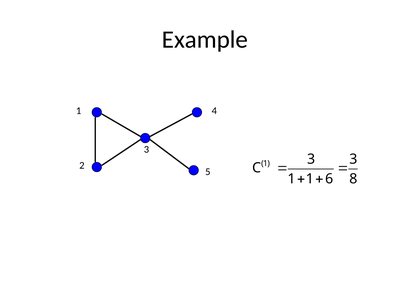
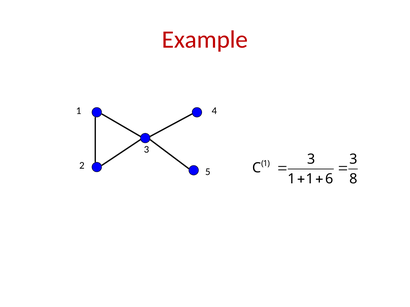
Example colour: black -> red
